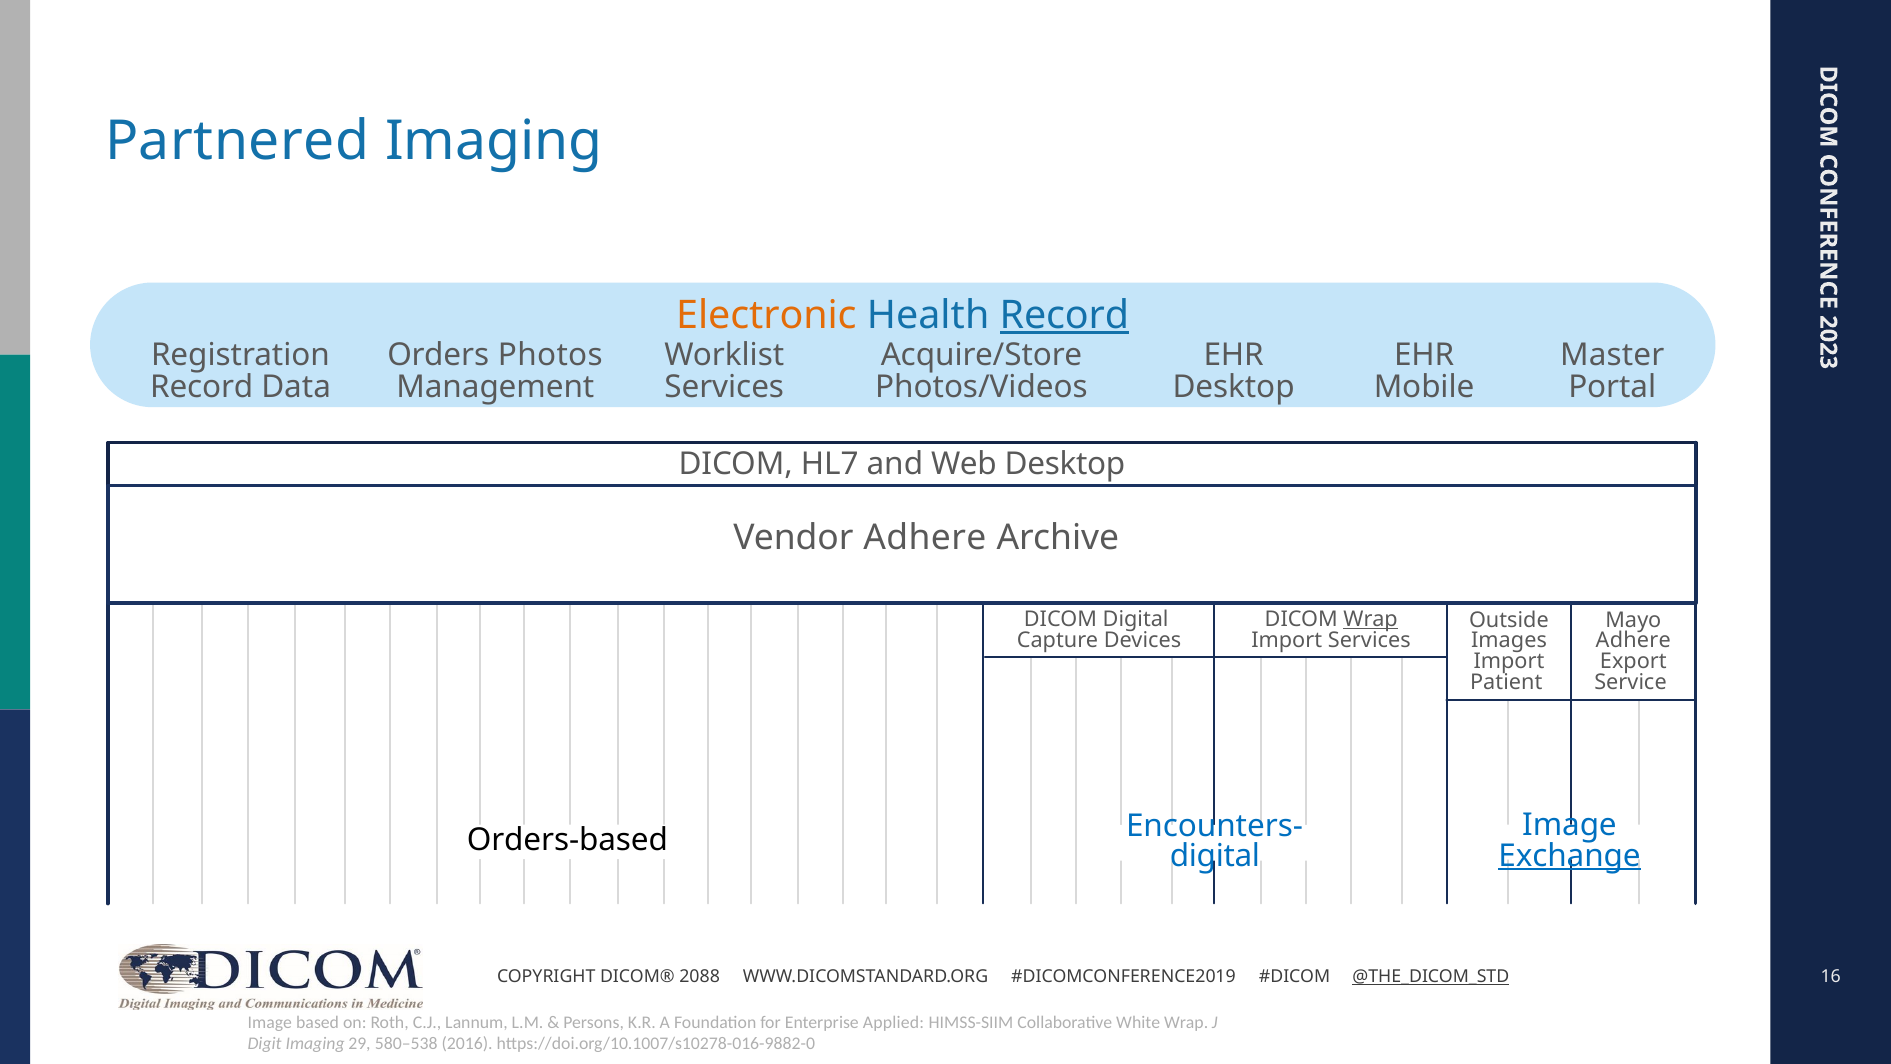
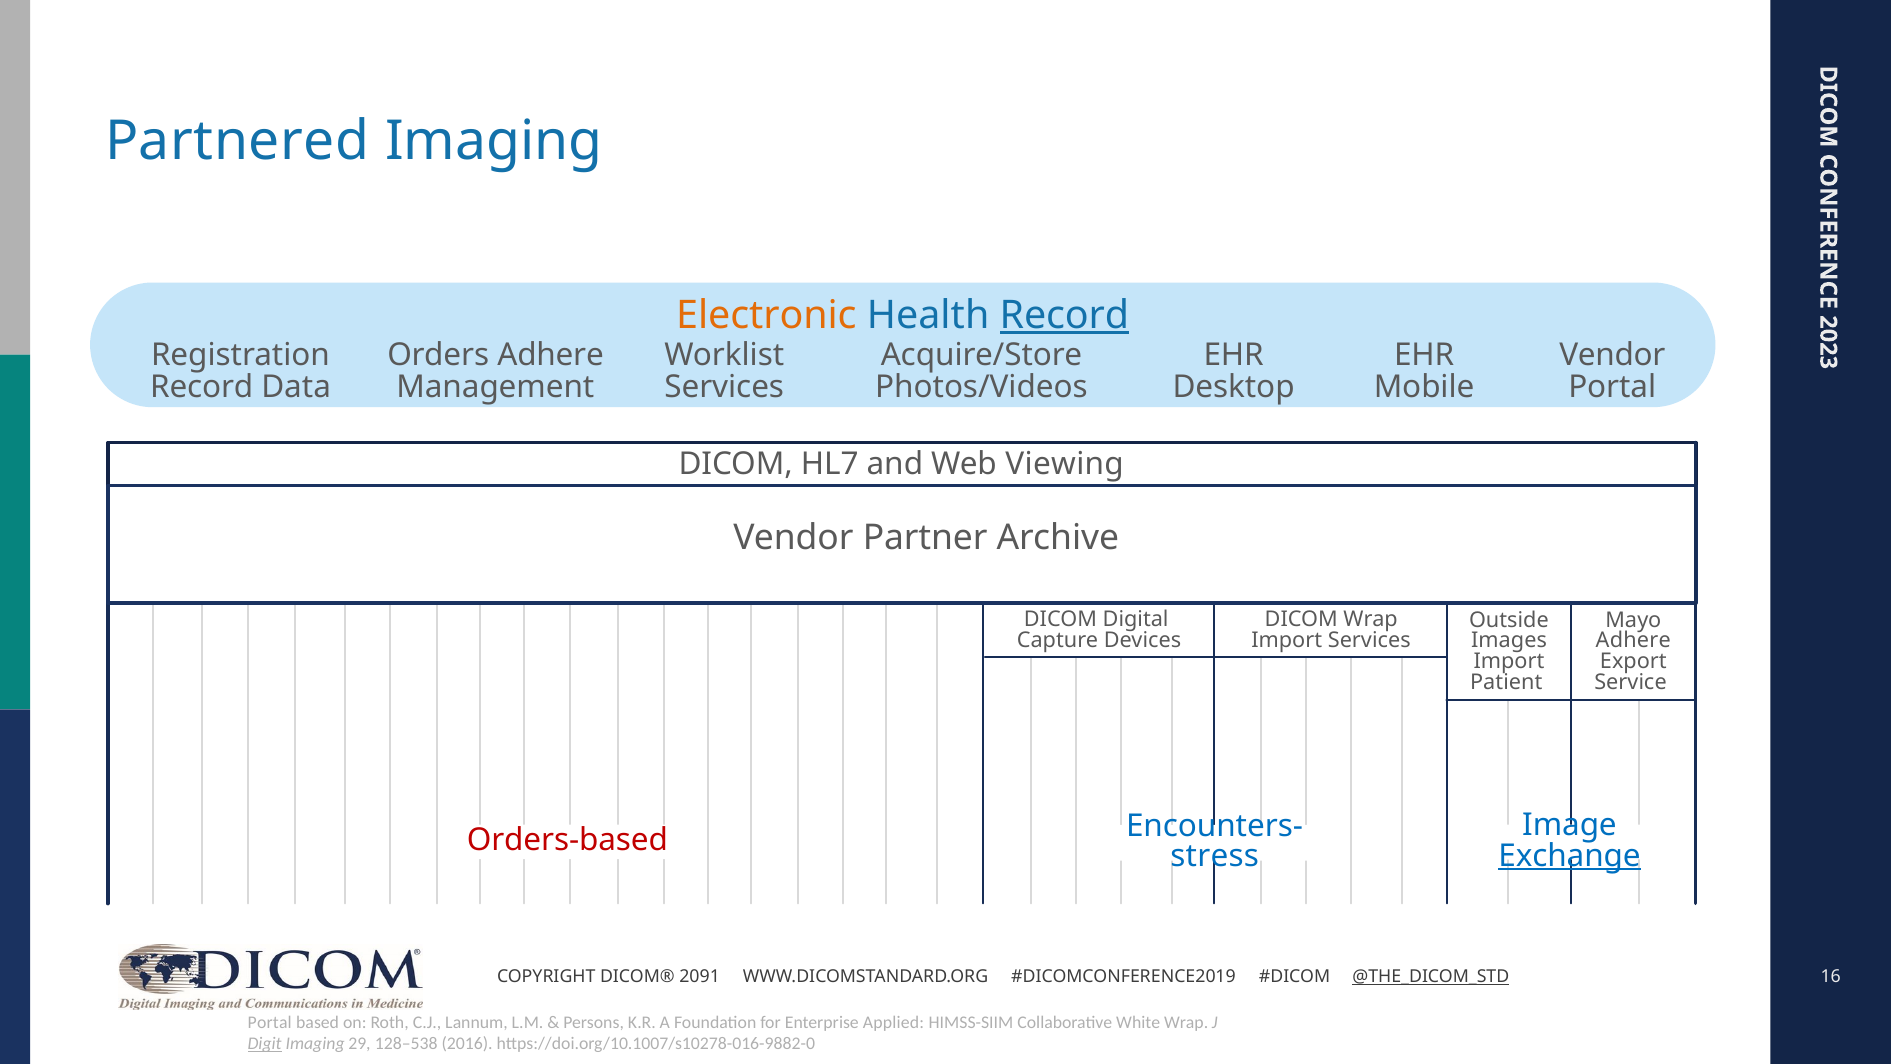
Orders Photos: Photos -> Adhere
Master at (1612, 355): Master -> Vendor
Web Desktop: Desktop -> Viewing
Vendor Adhere: Adhere -> Partner
Wrap at (1371, 619) underline: present -> none
Orders-based colour: black -> red
digital at (1215, 856): digital -> stress
2088: 2088 -> 2091
Image at (270, 1022): Image -> Portal
Digit underline: none -> present
580–538: 580–538 -> 128–538
